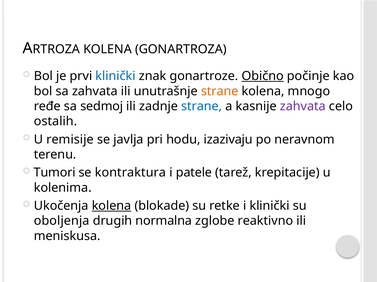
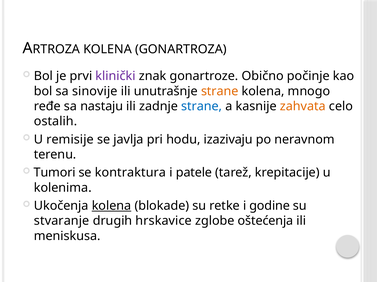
klinički at (116, 76) colour: blue -> purple
Obično underline: present -> none
sa zahvata: zahvata -> sinovije
sedmoj: sedmoj -> nastaju
zahvata at (303, 106) colour: purple -> orange
i klinički: klinički -> godine
oboljenja: oboljenja -> stvaranje
normalna: normalna -> hrskavice
reaktivno: reaktivno -> oštećenja
